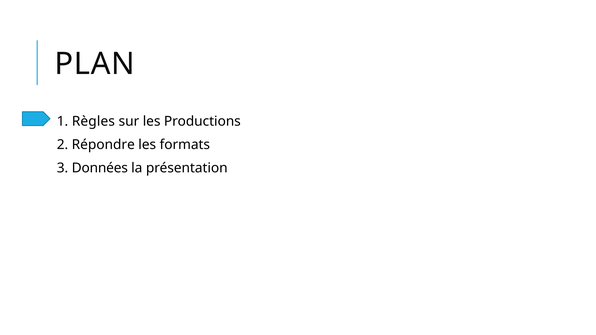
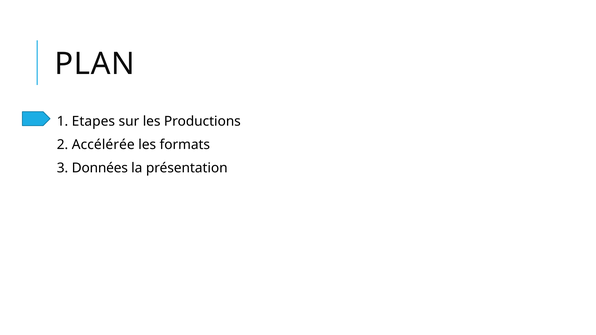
Règles: Règles -> Etapes
Répondre: Répondre -> Accélérée
